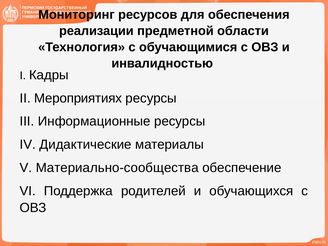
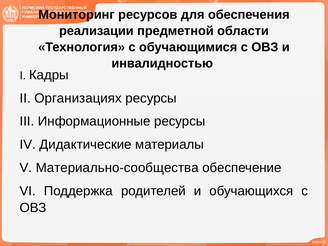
Мероприятиях: Мероприятиях -> Организациях
